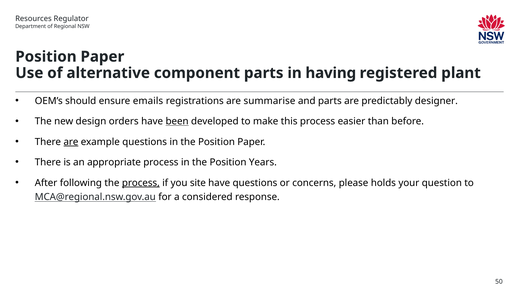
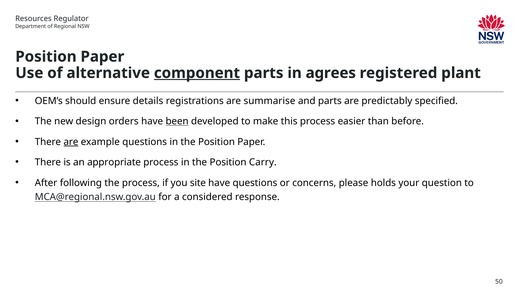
component underline: none -> present
having: having -> agrees
emails: emails -> details
designer: designer -> specified
Years: Years -> Carry
process at (141, 183) underline: present -> none
